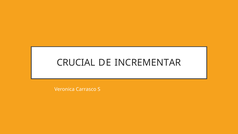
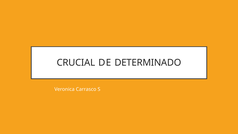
INCREMENTAR: INCREMENTAR -> DETERMINADO
